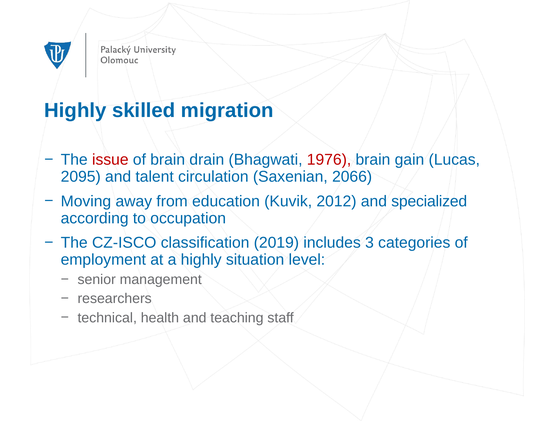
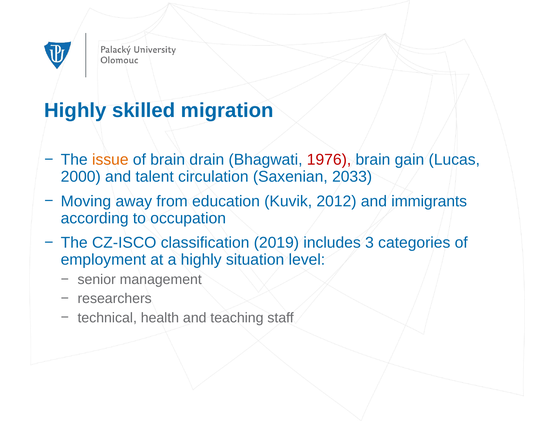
issue colour: red -> orange
2095: 2095 -> 2000
2066: 2066 -> 2033
specialized: specialized -> immigrants
